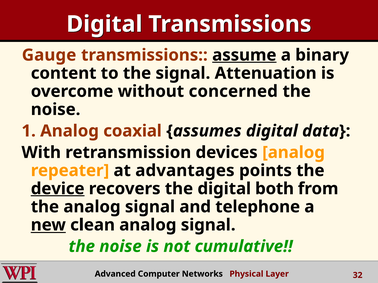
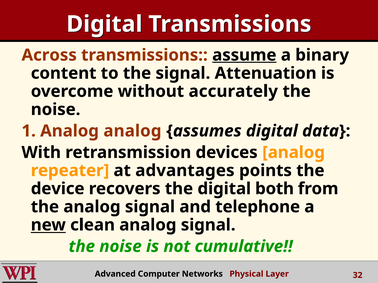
Gauge: Gauge -> Across
concerned: concerned -> accurately
Analog coaxial: coaxial -> analog
device underline: present -> none
